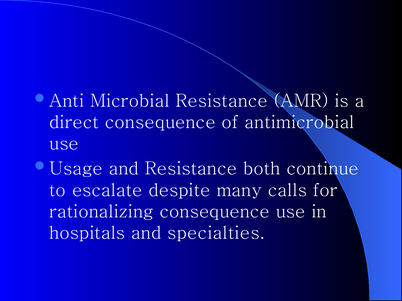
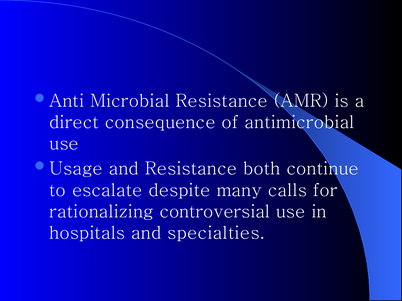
rationalizing consequence: consequence -> controversial
